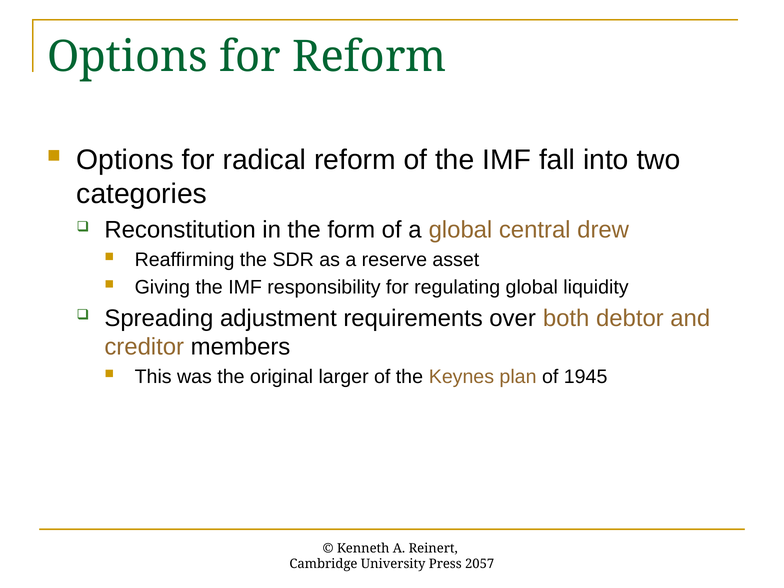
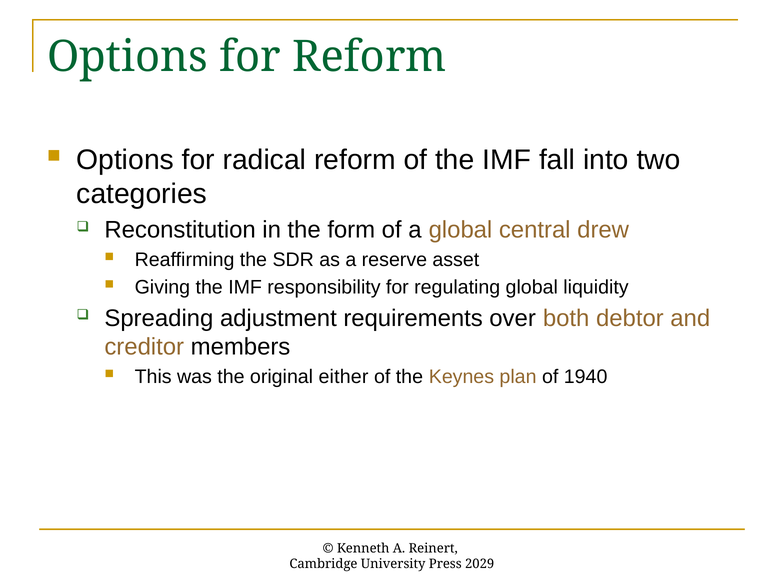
larger: larger -> either
1945: 1945 -> 1940
2057: 2057 -> 2029
